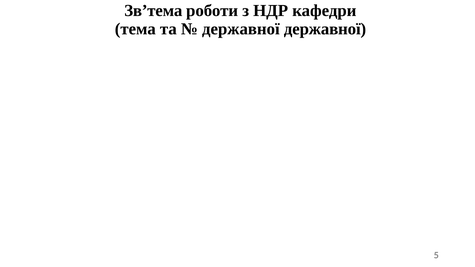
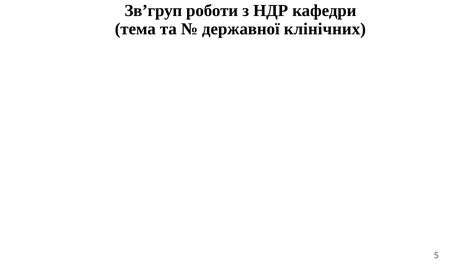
Зв’тема: Зв’тема -> Зв’груп
державної державної: державної -> клінічних
